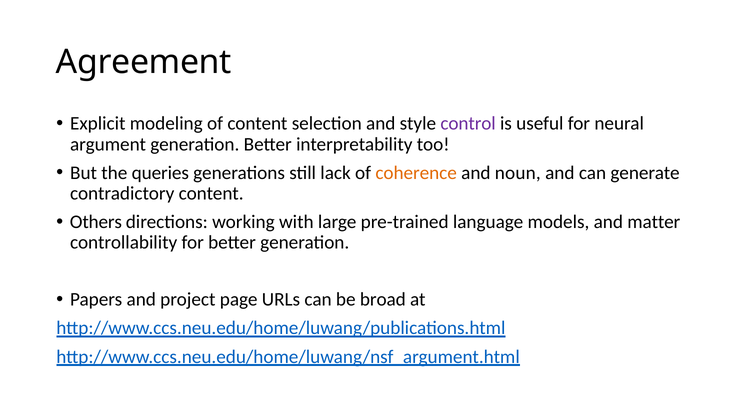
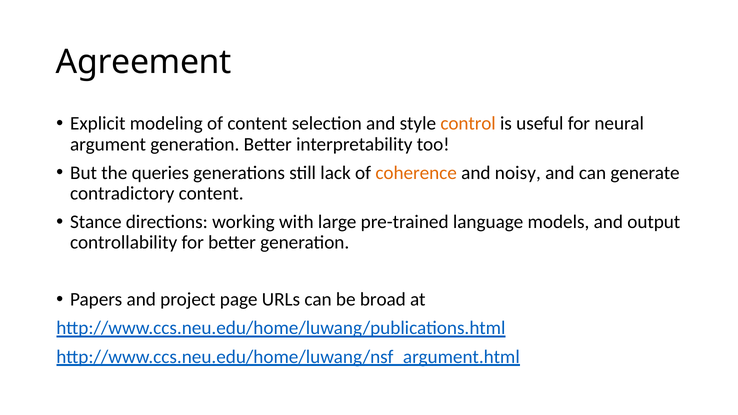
control colour: purple -> orange
noun: noun -> noisy
Others: Others -> Stance
matter: matter -> output
